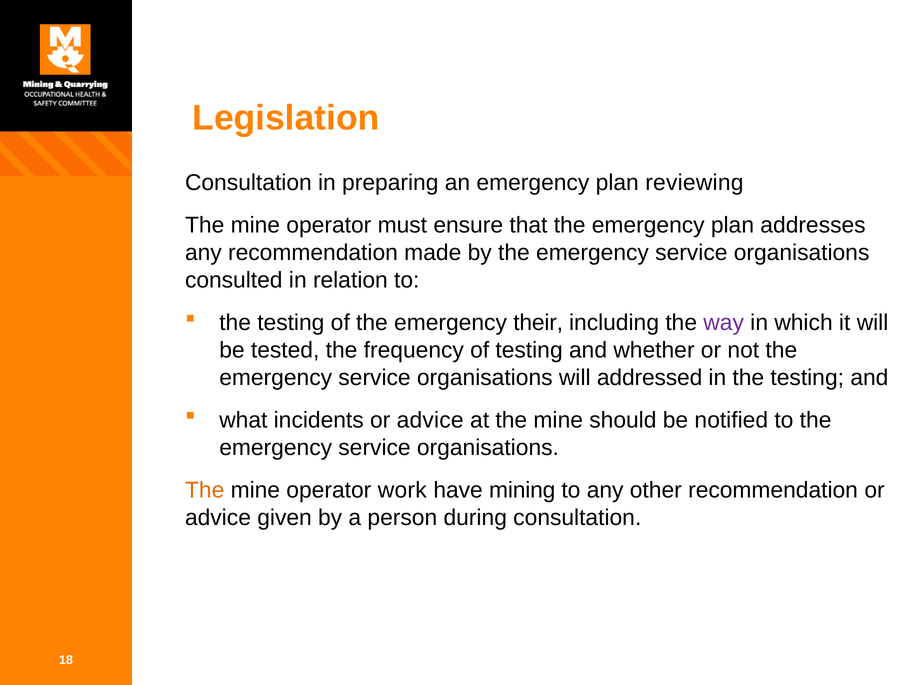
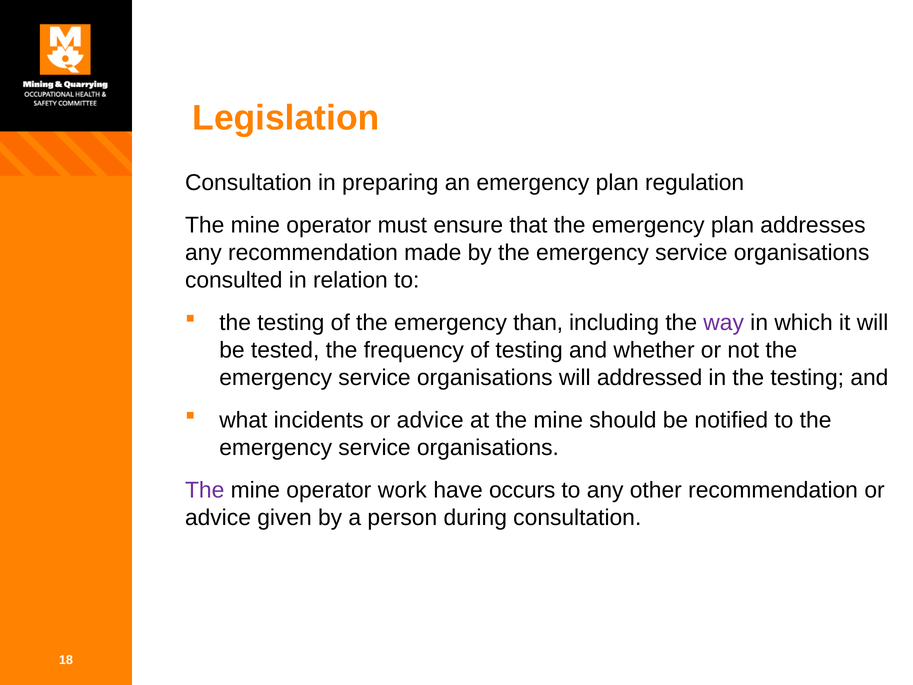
reviewing: reviewing -> regulation
their: their -> than
The at (205, 490) colour: orange -> purple
mining: mining -> occurs
